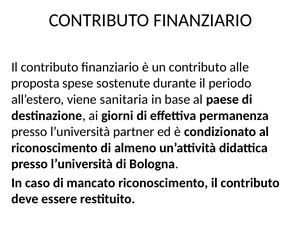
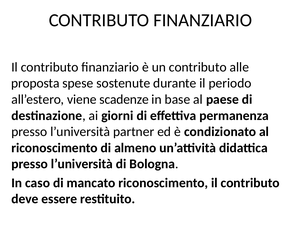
sanitaria: sanitaria -> scadenze
